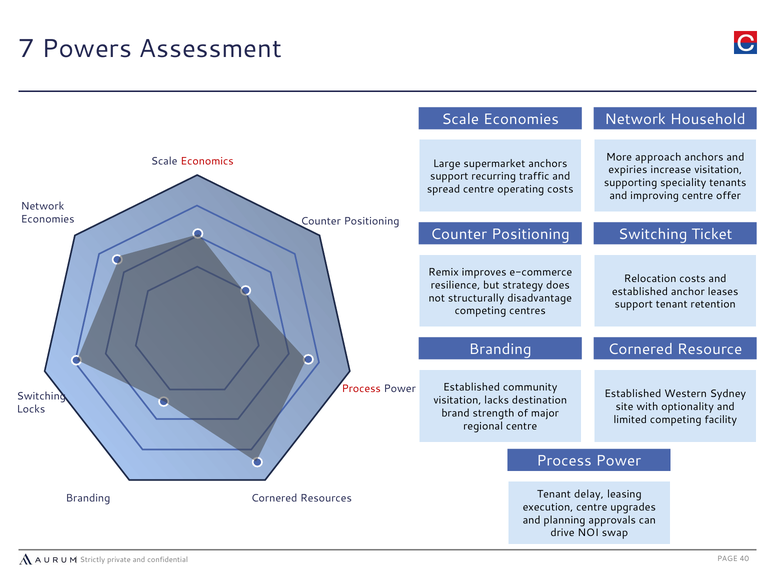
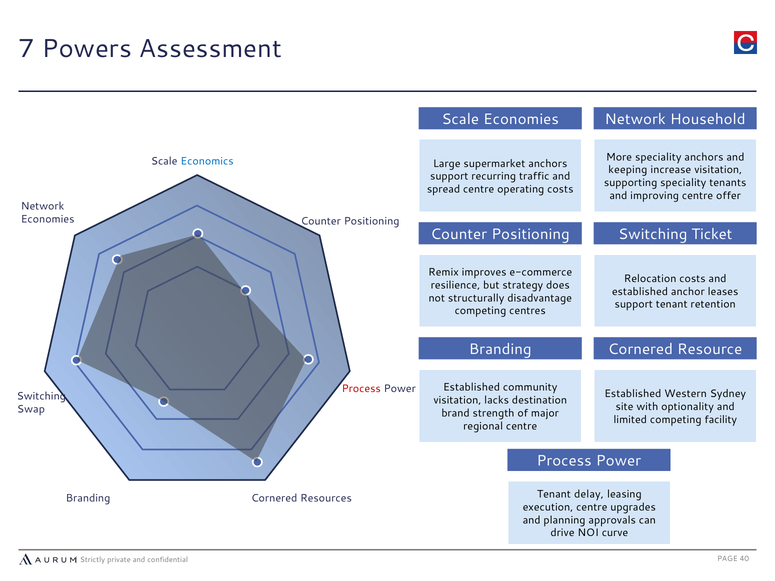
More approach: approach -> speciality
Economics colour: red -> blue
expiries: expiries -> keeping
Locks: Locks -> Swap
swap: swap -> curve
